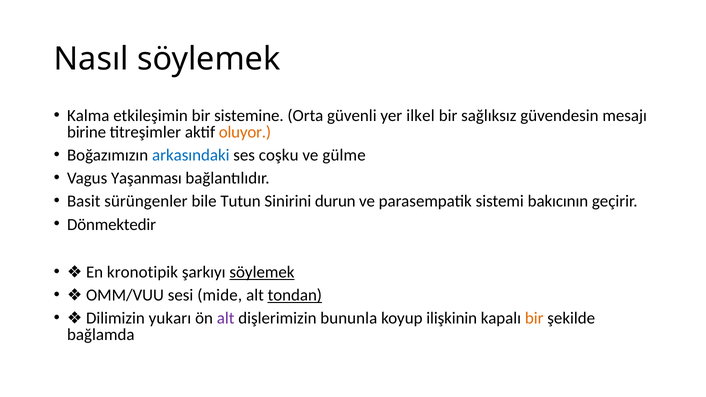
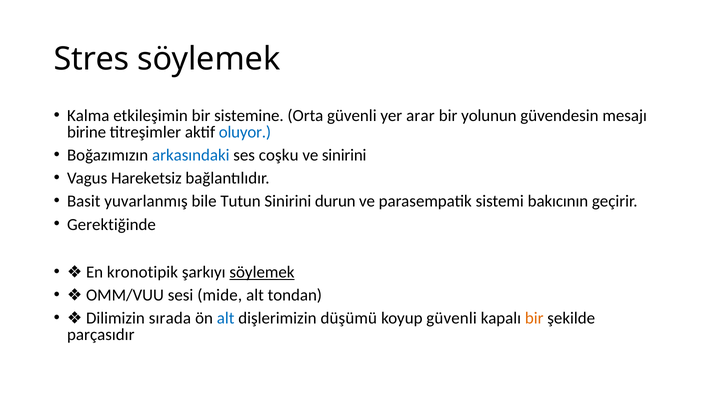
Nasıl: Nasıl -> Stres
ilkel: ilkel -> arar
sağlıksız: sağlıksız -> yolunun
oluyor colour: orange -> blue
ve gülme: gülme -> sinirini
Yaşanması: Yaşanması -> Hareketsiz
sürüngenler: sürüngenler -> yuvarlanmış
Dönmektedir: Dönmektedir -> Gerektiğinde
tondan underline: present -> none
yukarı: yukarı -> sırada
alt at (226, 318) colour: purple -> blue
bununla: bununla -> düşümü
koyup ilişkinin: ilişkinin -> güvenli
bağlamda: bağlamda -> parçasıdır
